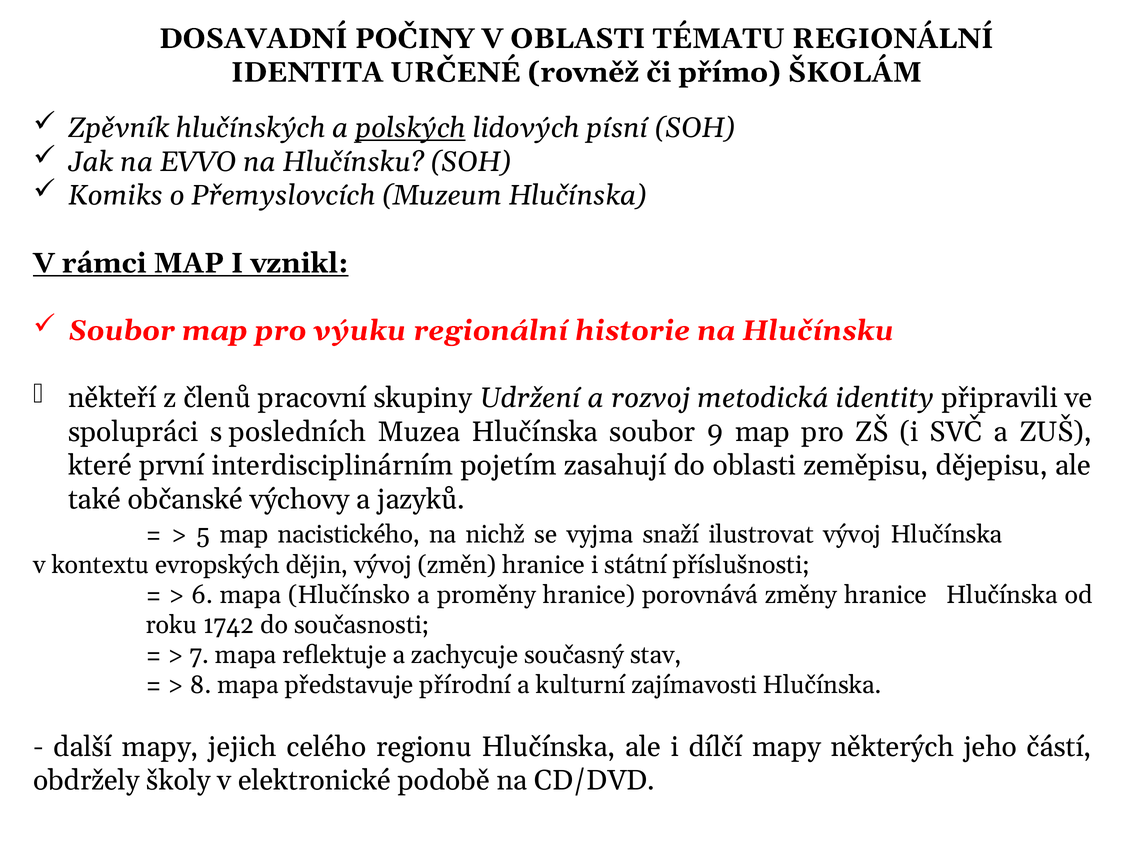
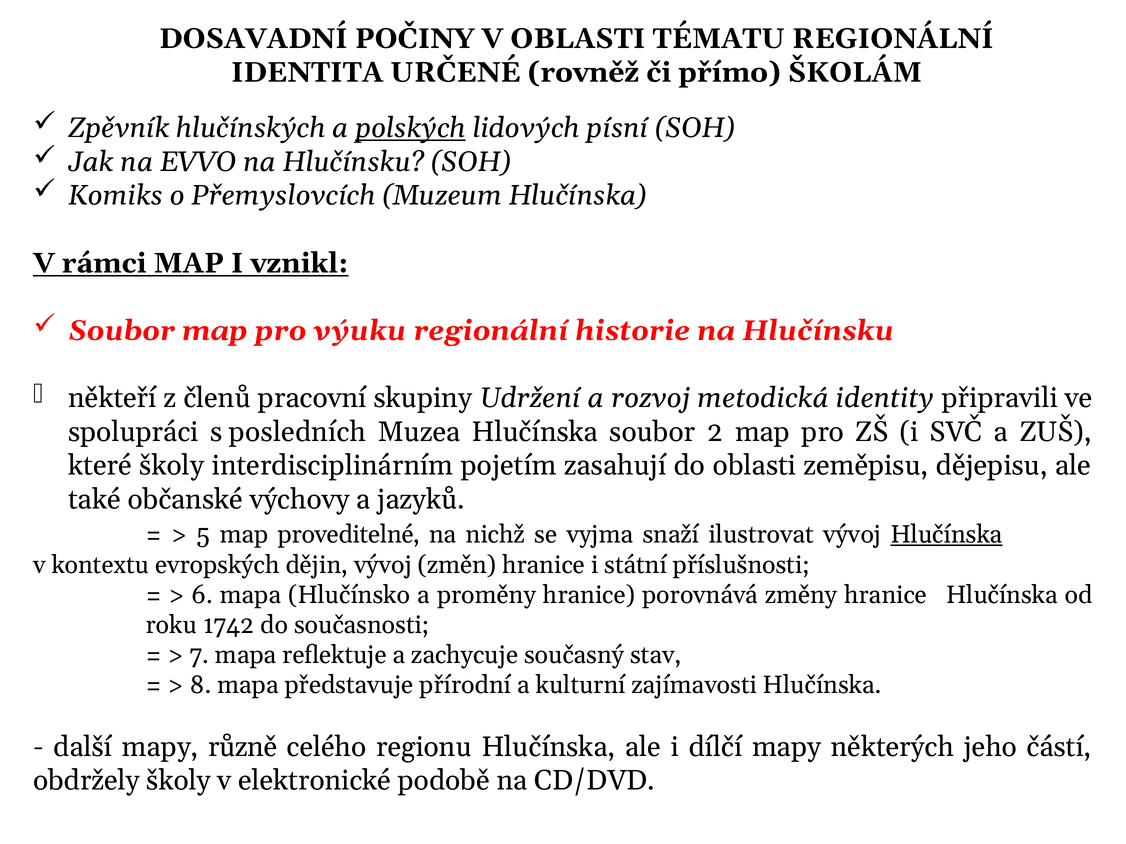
9: 9 -> 2
které první: první -> školy
nacistického: nacistického -> proveditelné
Hlučínska at (947, 535) underline: none -> present
jejich: jejich -> různě
